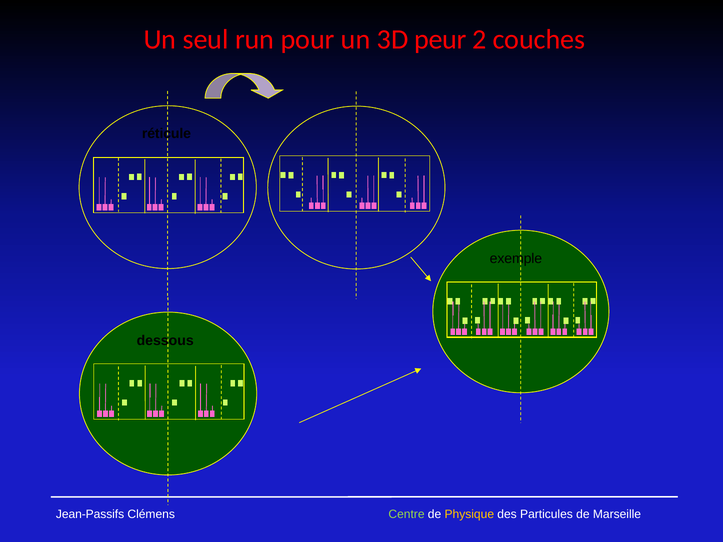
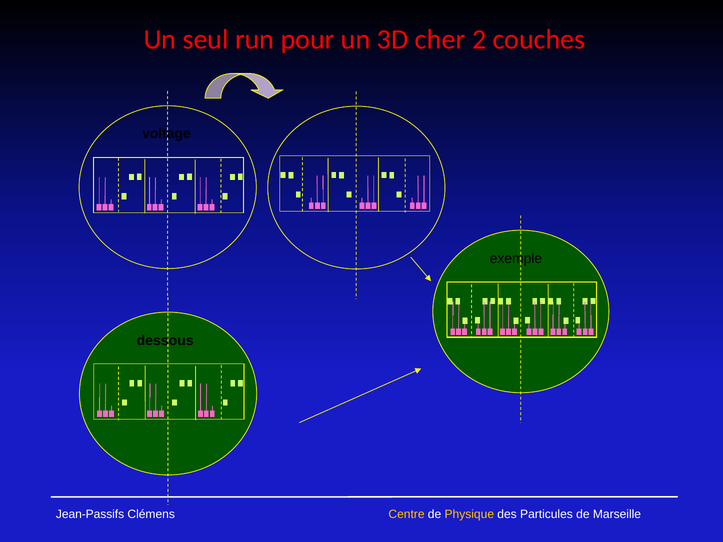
peur: peur -> cher
réticule: réticule -> voltage
Centre colour: light green -> yellow
